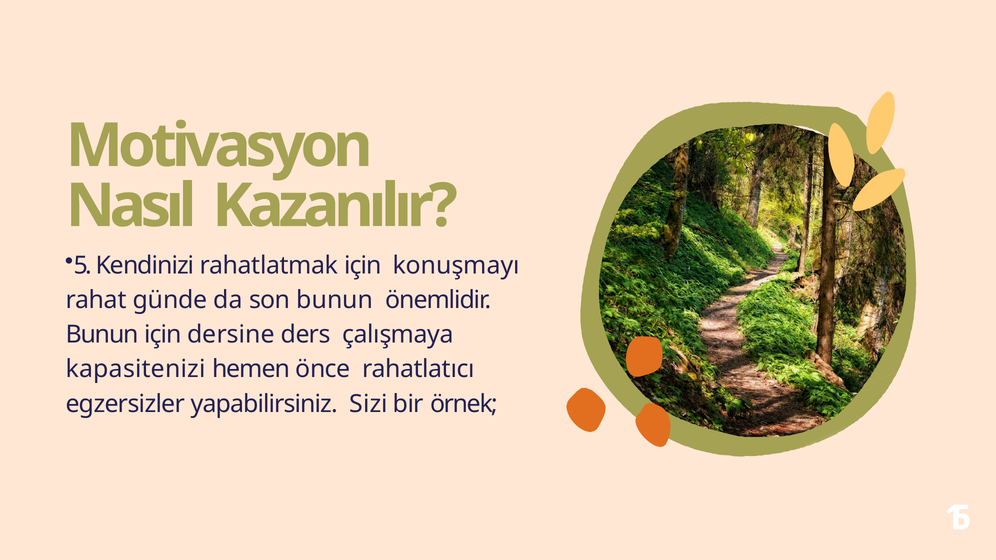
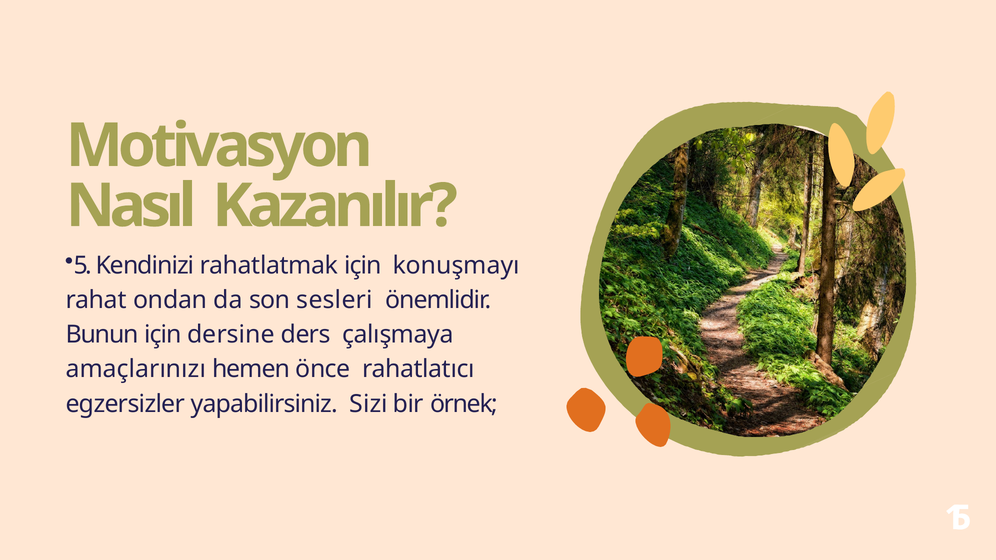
günde: günde -> ondan
son bunun: bunun -> sesleri
kapasitenizi: kapasitenizi -> amaçlarınızı
